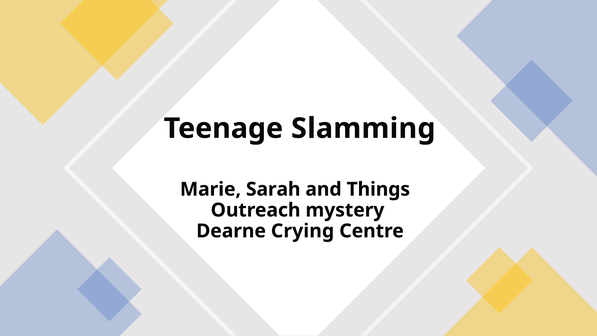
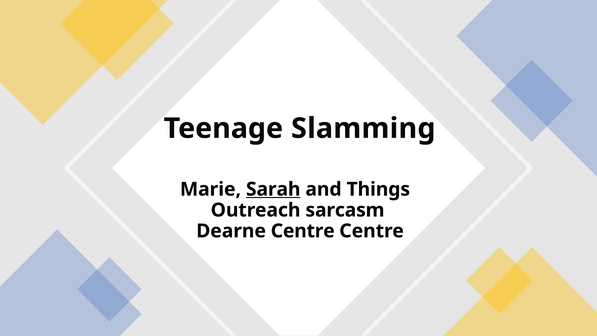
Sarah underline: none -> present
mystery: mystery -> sarcasm
Dearne Crying: Crying -> Centre
